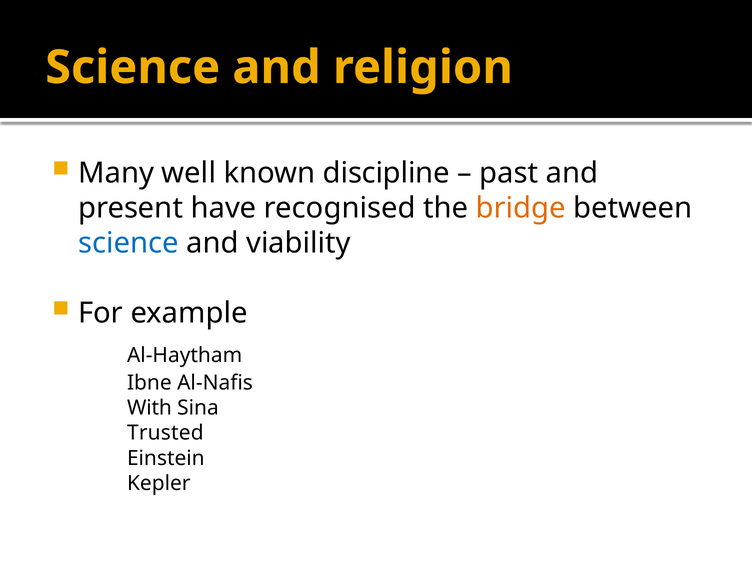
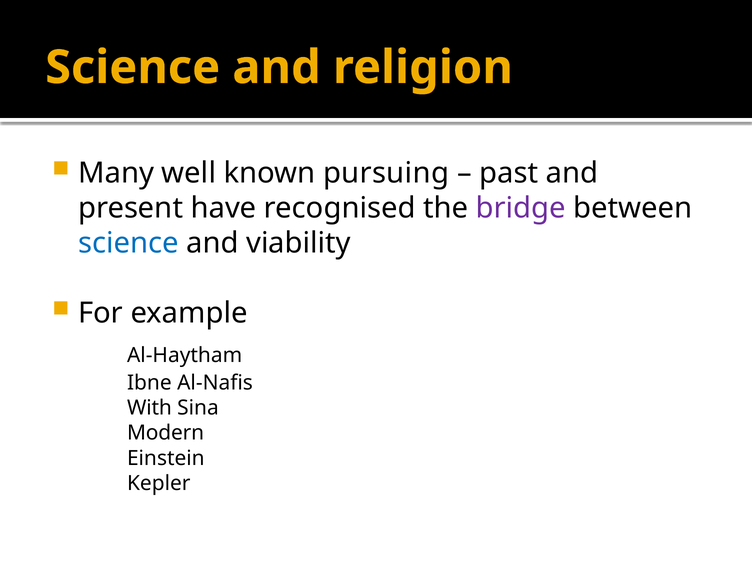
discipline: discipline -> pursuing
bridge colour: orange -> purple
Trusted: Trusted -> Modern
